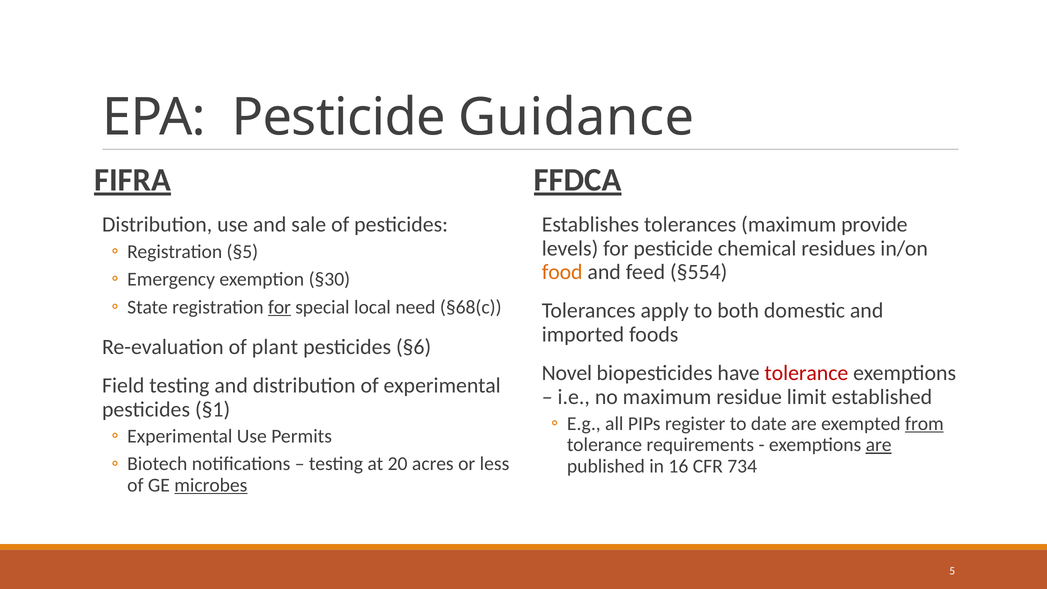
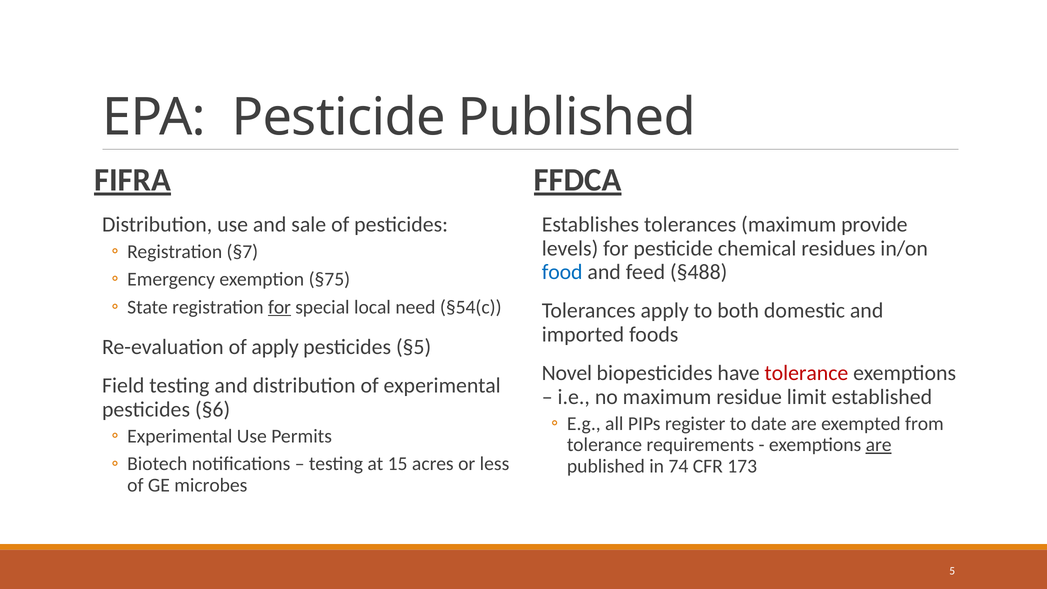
Pesticide Guidance: Guidance -> Published
§5: §5 -> §7
food colour: orange -> blue
§554: §554 -> §488
§30: §30 -> §75
§68(c: §68(c -> §54(c
of plant: plant -> apply
§6: §6 -> §5
§1: §1 -> §6
from underline: present -> none
20: 20 -> 15
16: 16 -> 74
734: 734 -> 173
microbes underline: present -> none
